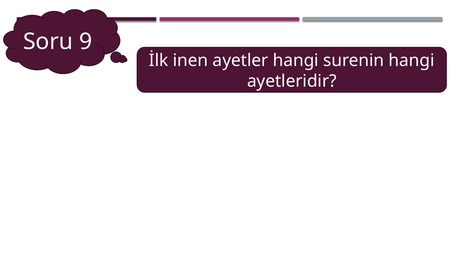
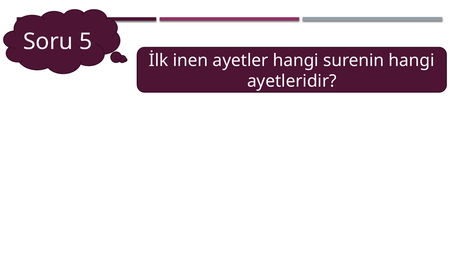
9: 9 -> 5
